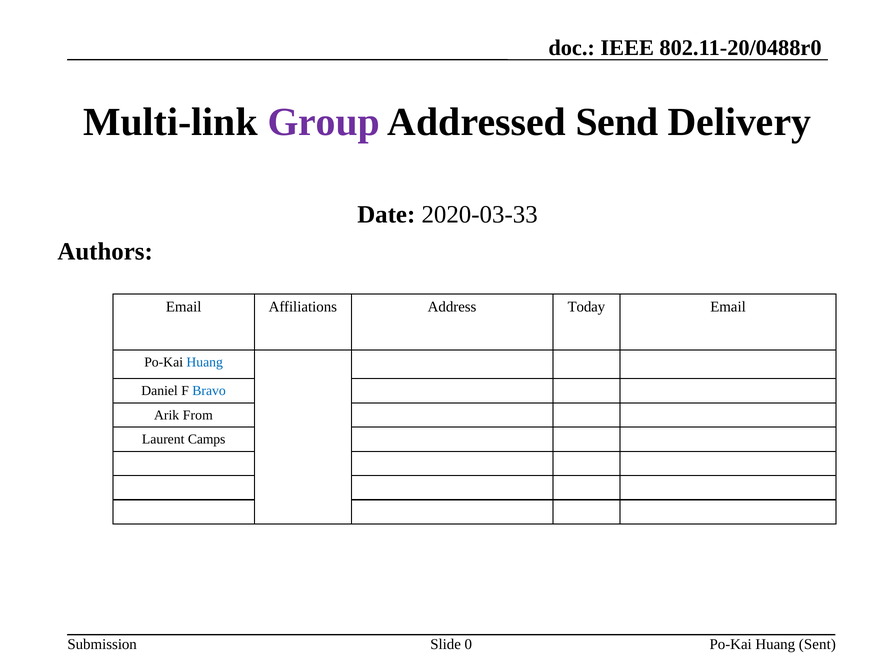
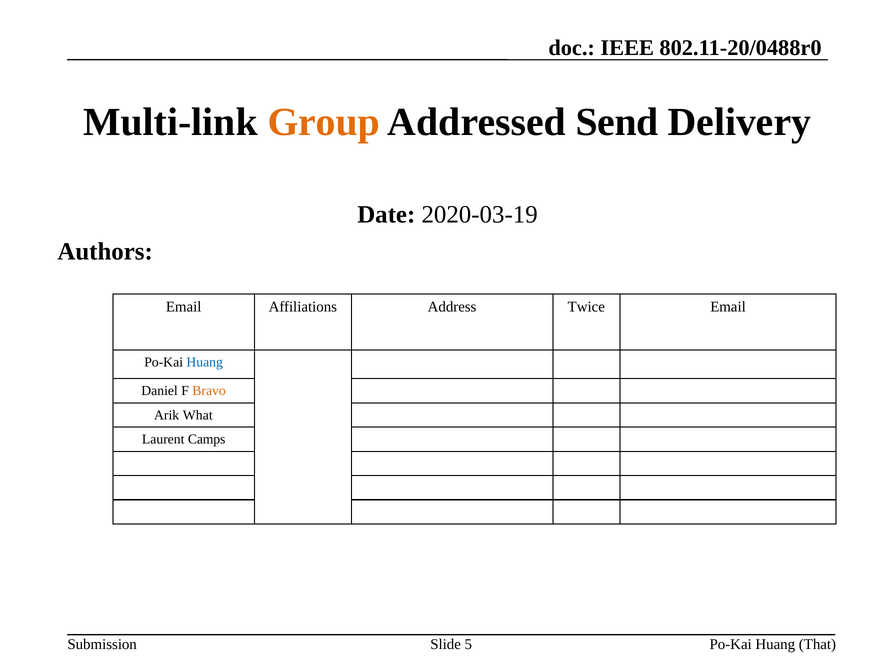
Group colour: purple -> orange
2020-03-33: 2020-03-33 -> 2020-03-19
Today: Today -> Twice
Bravo colour: blue -> orange
From: From -> What
0: 0 -> 5
Sent: Sent -> That
